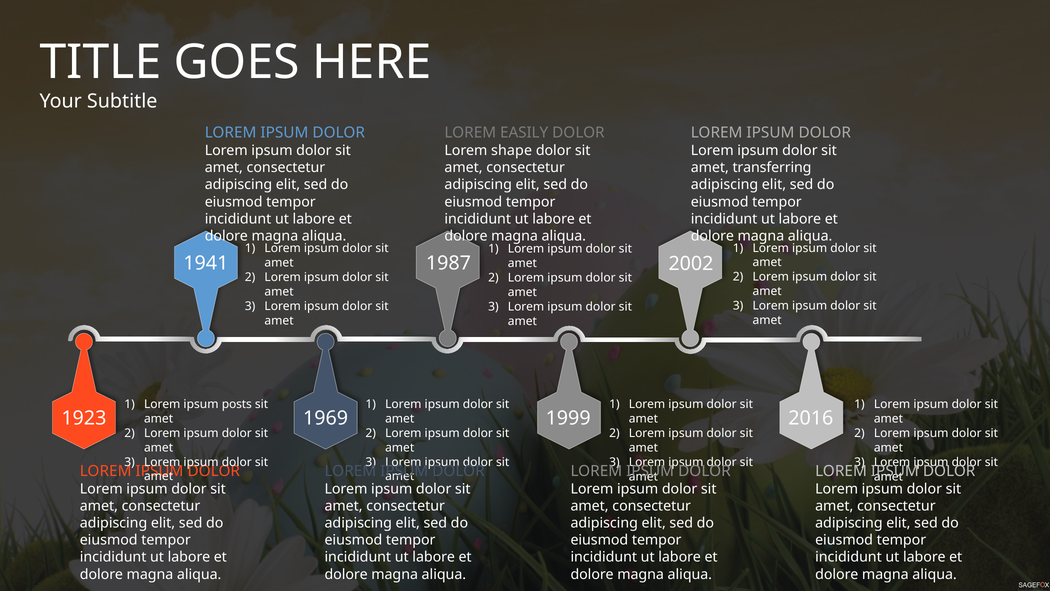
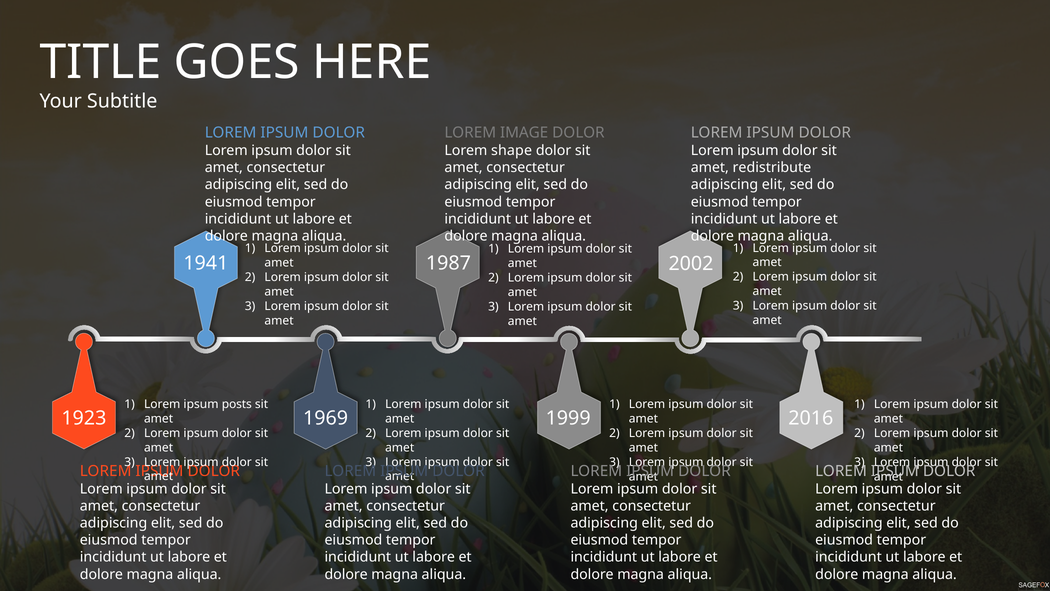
EASILY: EASILY -> IMAGE
transferring: transferring -> redistribute
